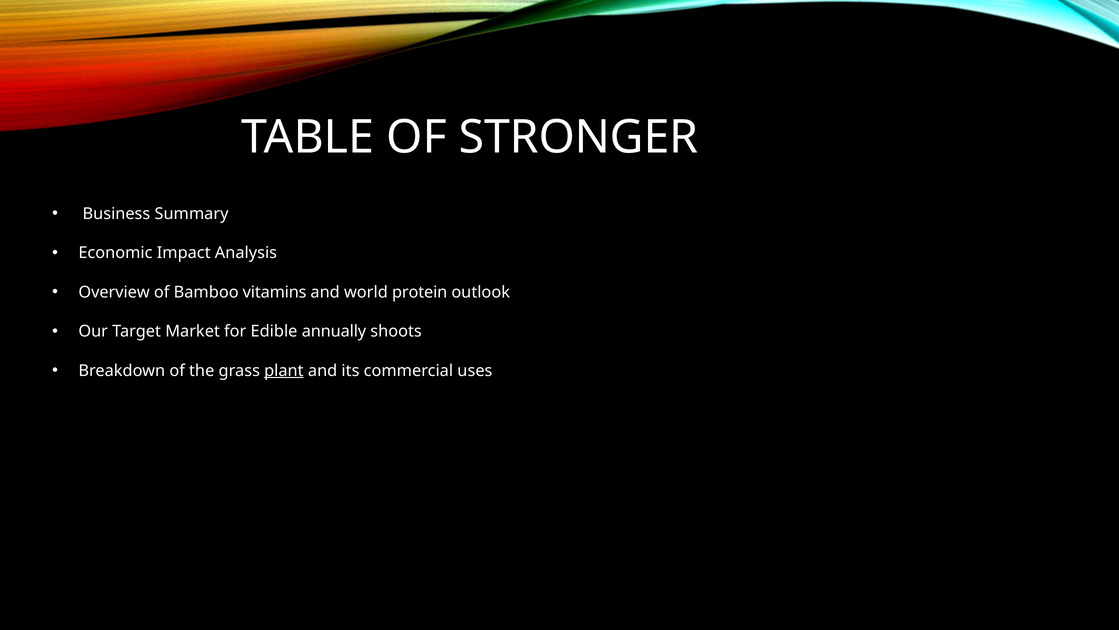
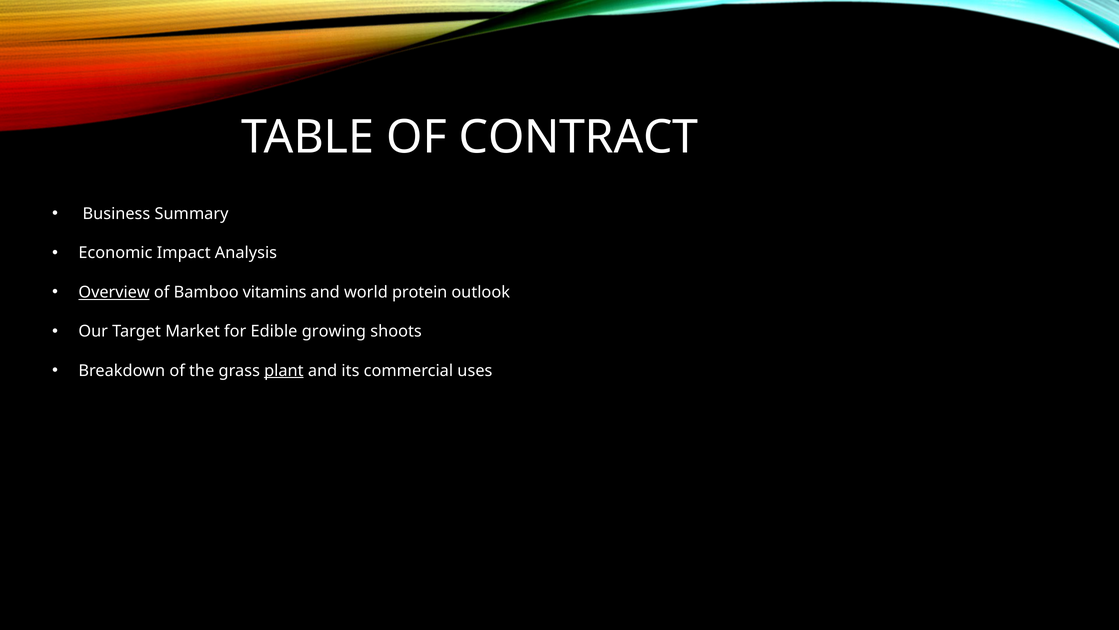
STRONGER: STRONGER -> CONTRACT
Overview underline: none -> present
annually: annually -> growing
